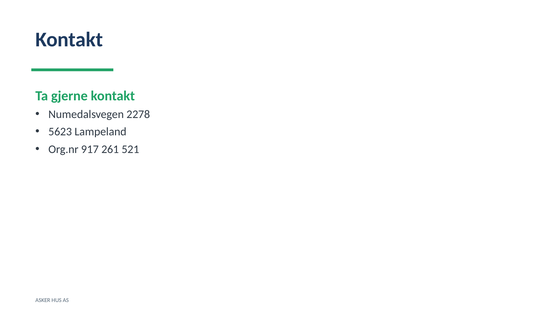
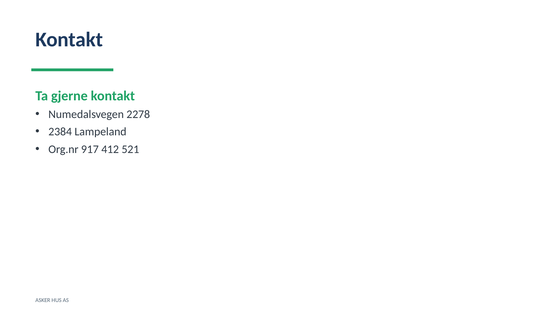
5623: 5623 -> 2384
261: 261 -> 412
